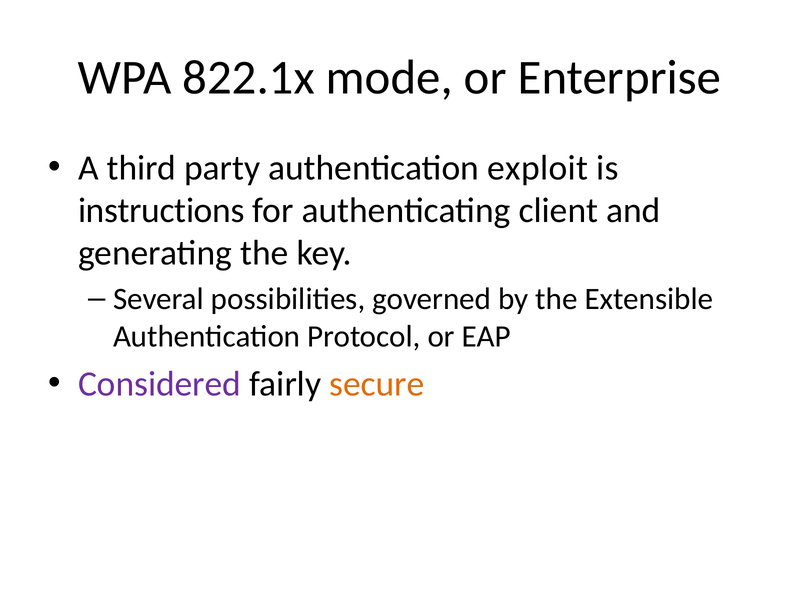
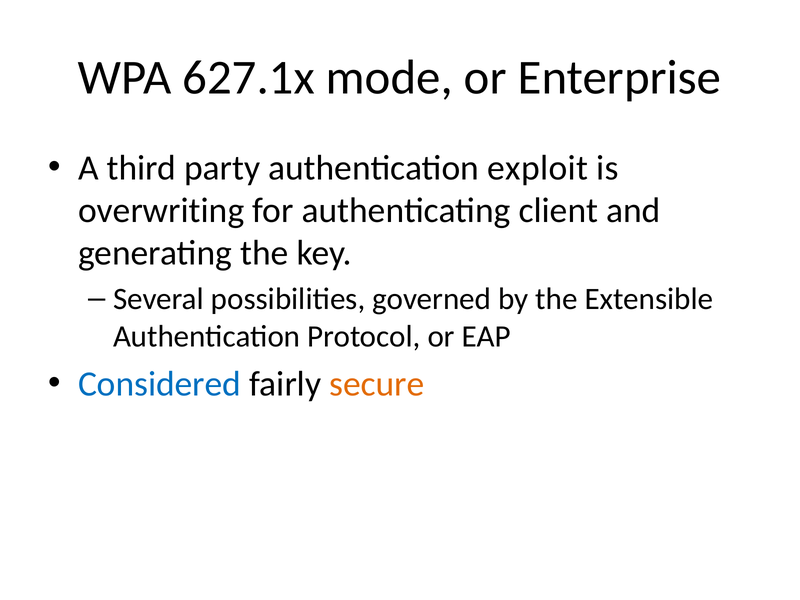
822.1x: 822.1x -> 627.1x
instructions: instructions -> overwriting
Considered colour: purple -> blue
